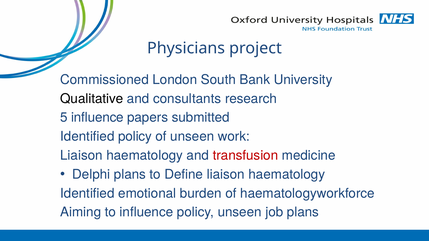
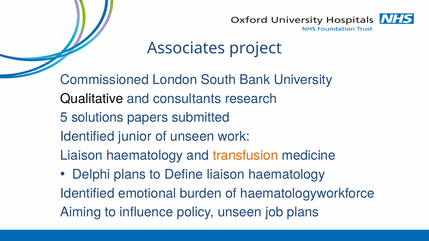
Physicians: Physicians -> Associates
5 influence: influence -> solutions
Identified policy: policy -> junior
transfusion colour: red -> orange
